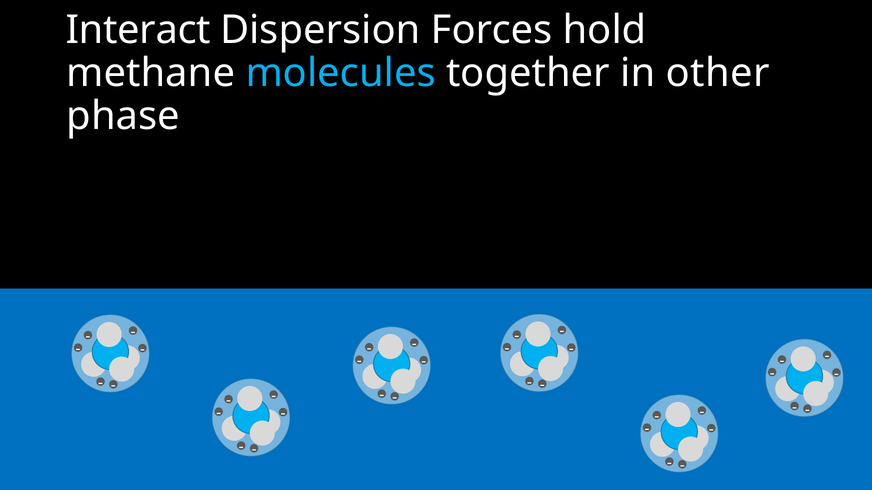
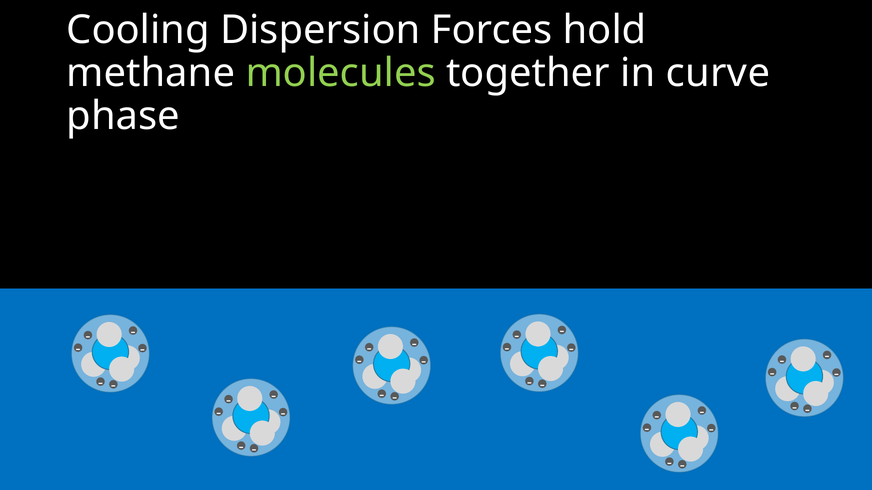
Interact: Interact -> Cooling
molecules colour: light blue -> light green
other: other -> curve
